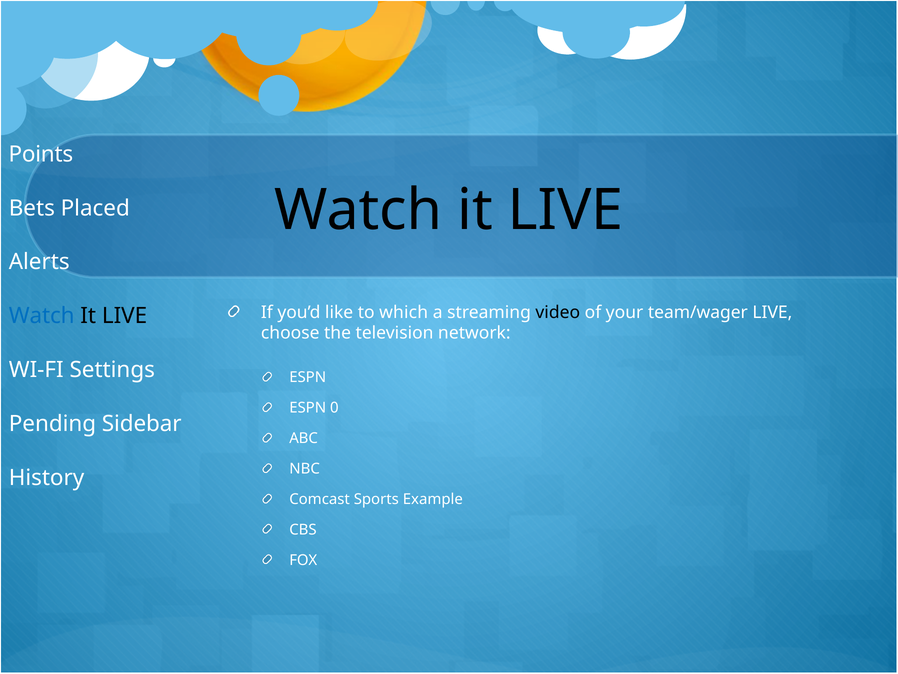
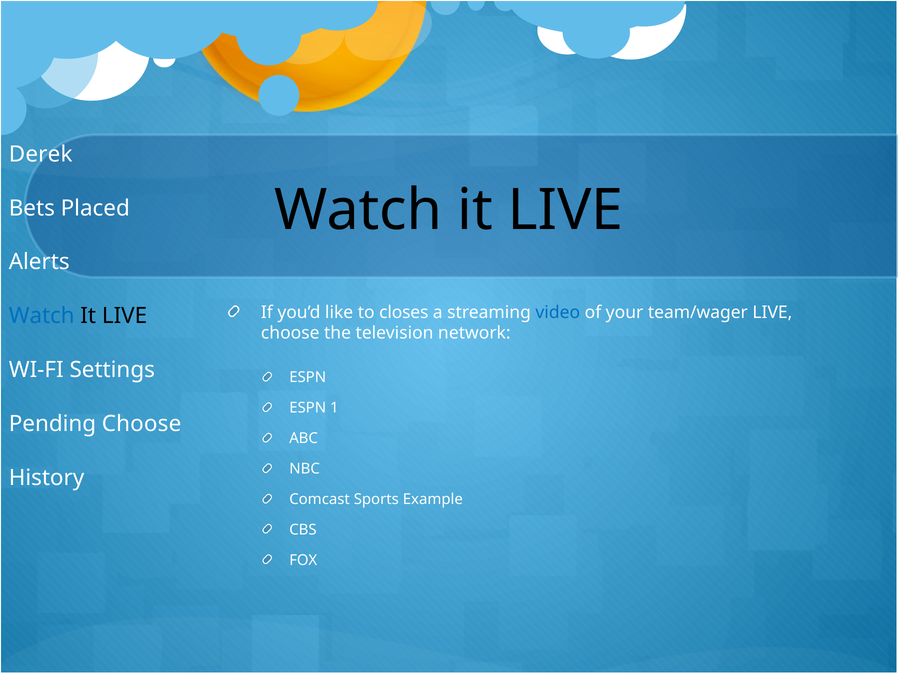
Points: Points -> Derek
which: which -> closes
video colour: black -> blue
0: 0 -> 1
Pending Sidebar: Sidebar -> Choose
